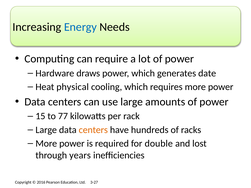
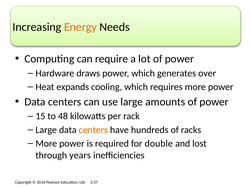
Energy colour: blue -> orange
date: date -> over
physical: physical -> expands
77: 77 -> 48
